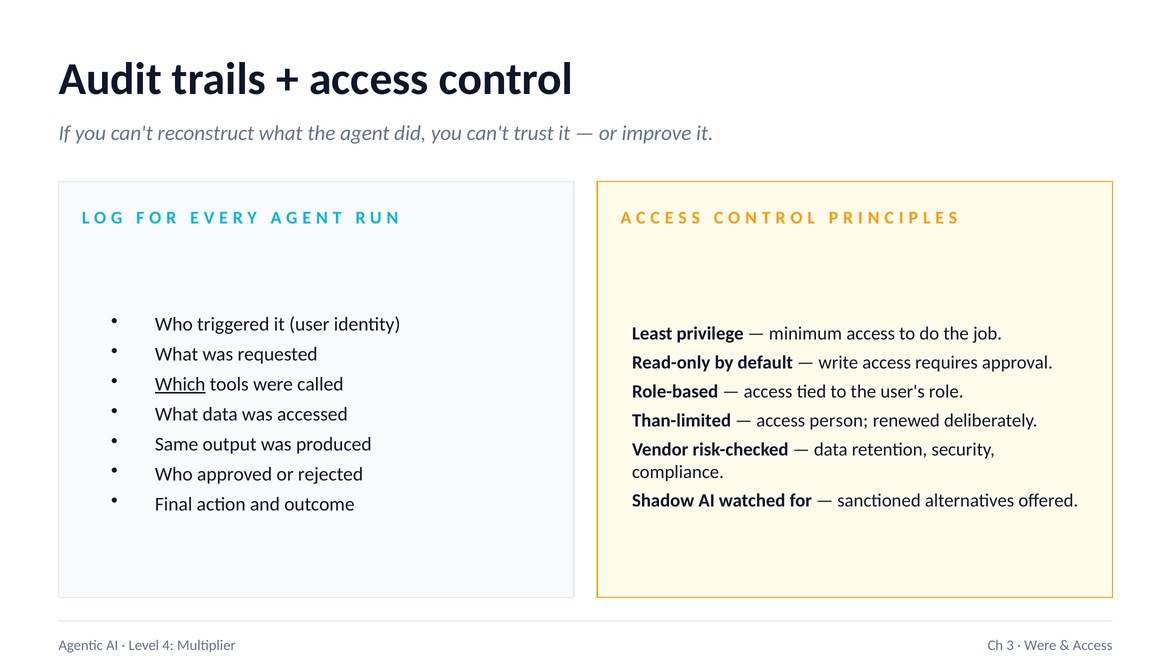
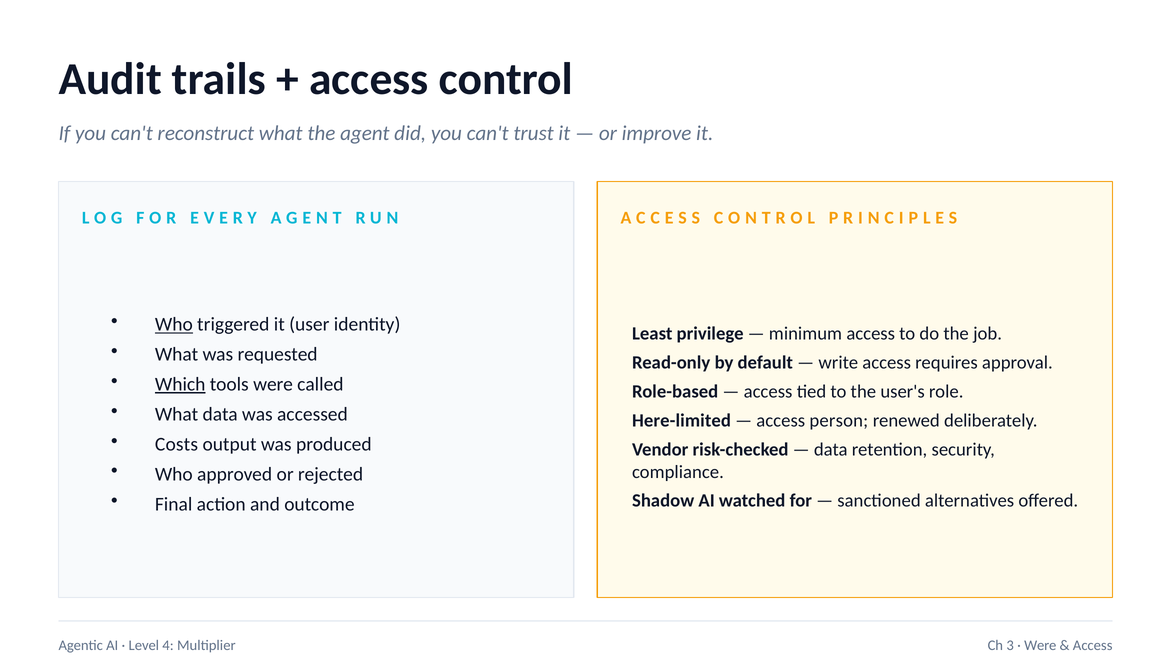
Who at (174, 324) underline: none -> present
Than-limited: Than-limited -> Here-limited
Same: Same -> Costs
